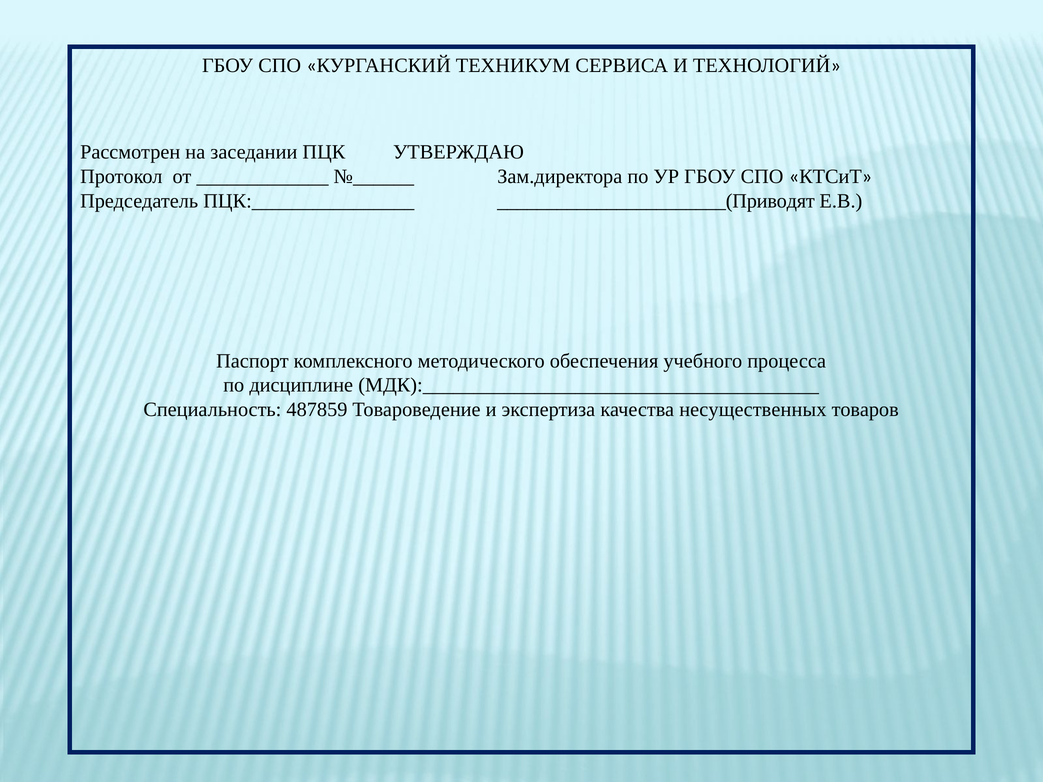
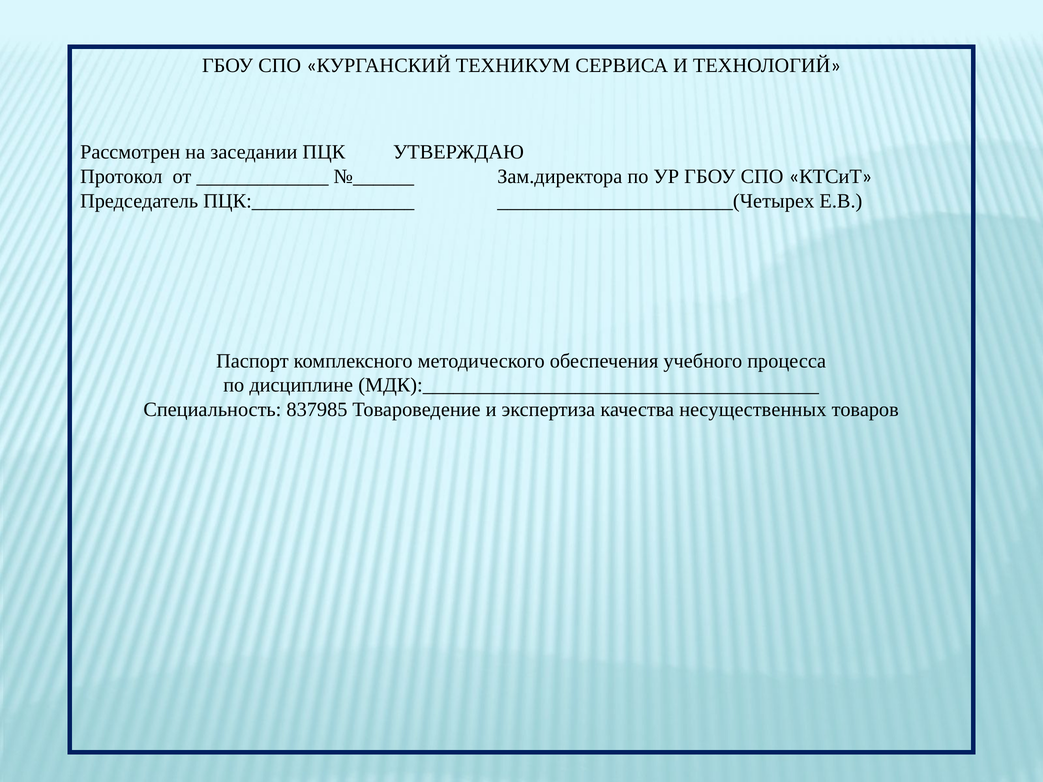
_______________________(Приводят: _______________________(Приводят -> _______________________(Четырех
487859: 487859 -> 837985
